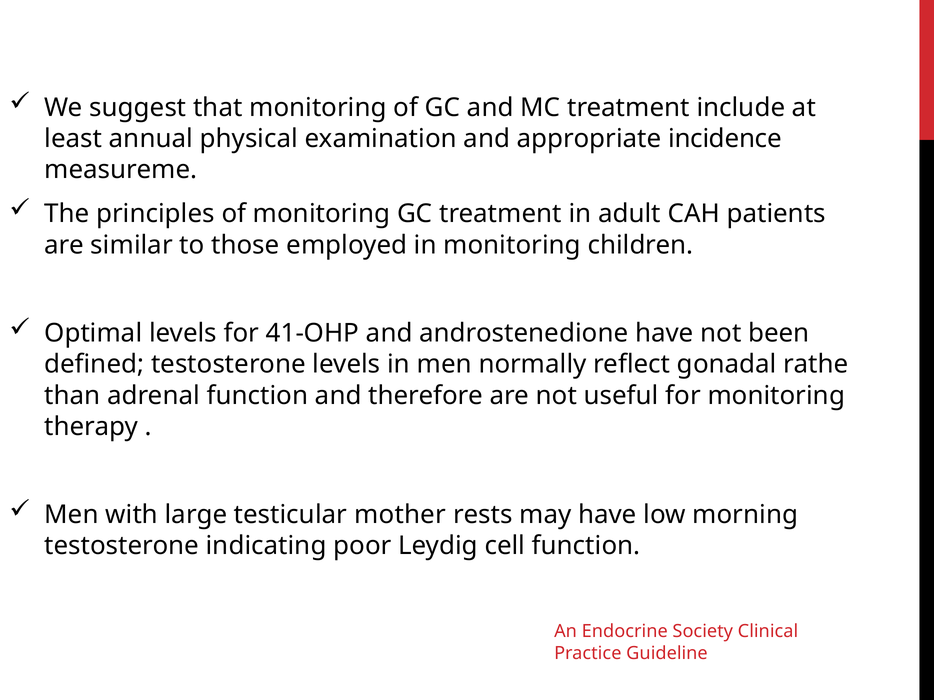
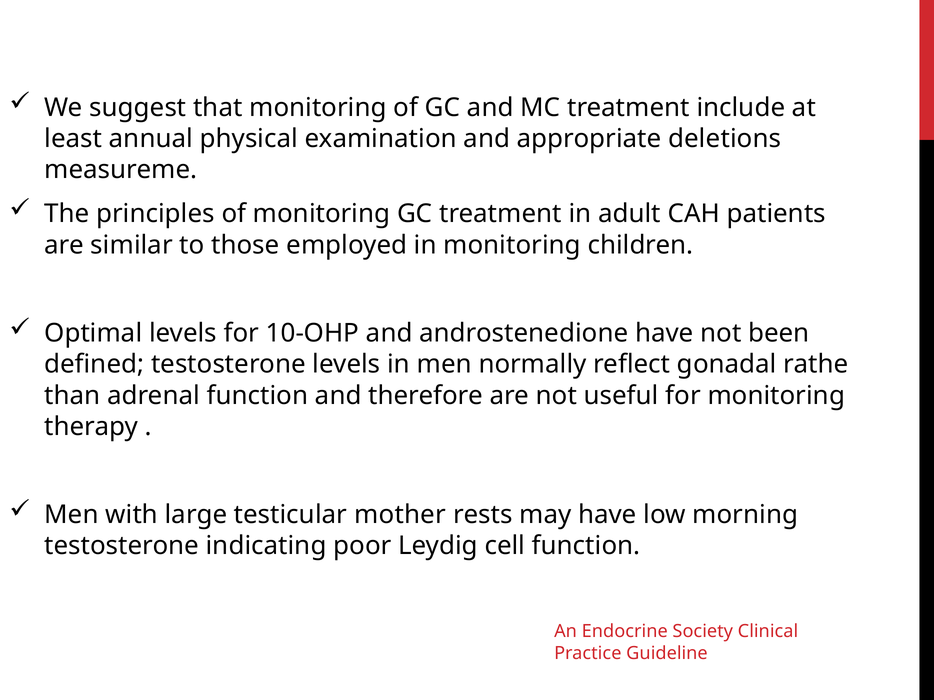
incidence: incidence -> deletions
41-OHP: 41-OHP -> 10-OHP
